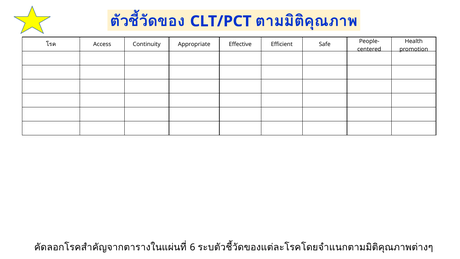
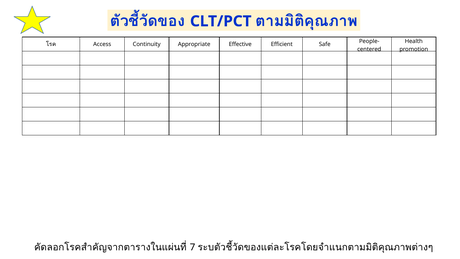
6: 6 -> 7
